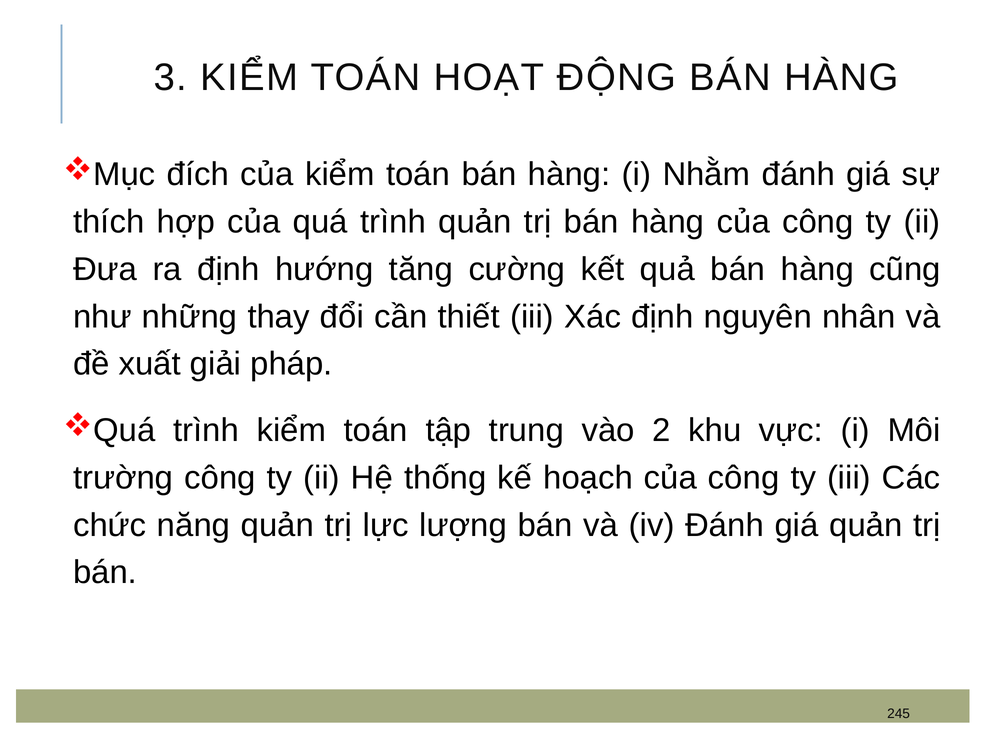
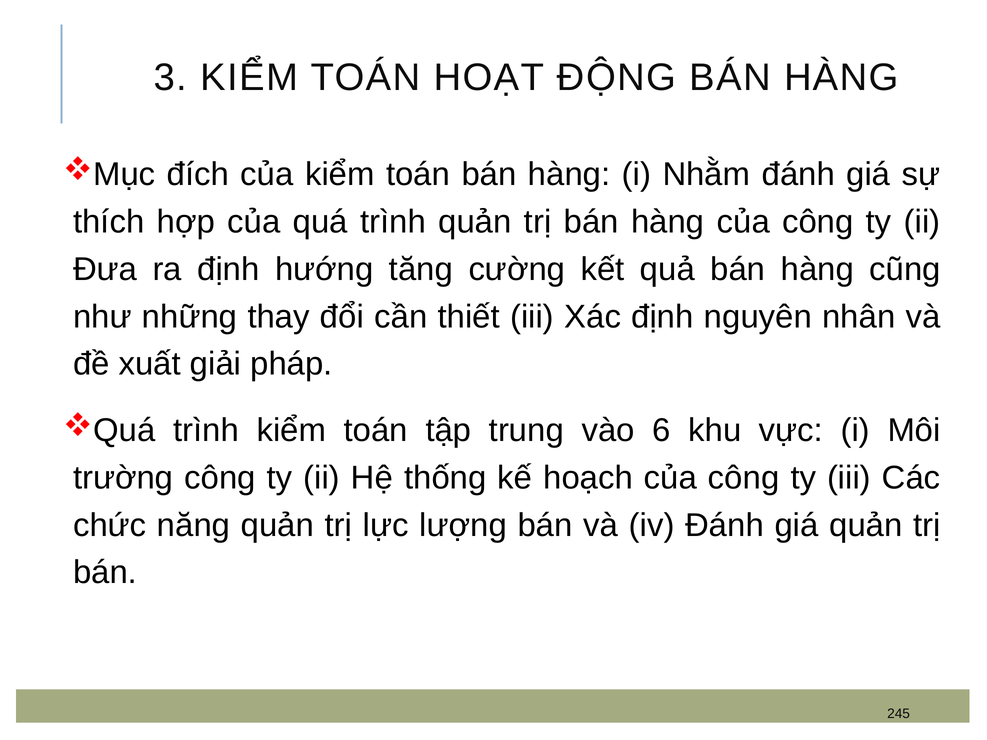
2: 2 -> 6
